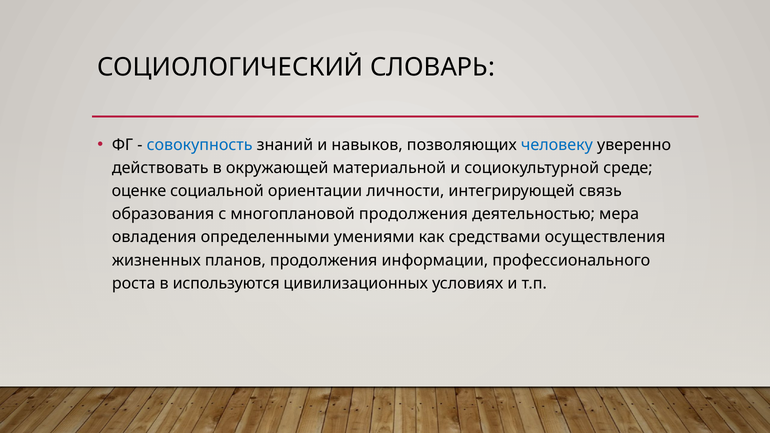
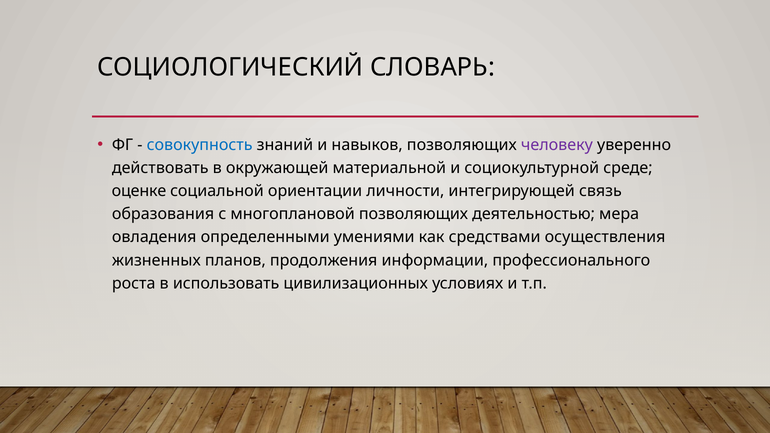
человеку colour: blue -> purple
многоплановой продолжения: продолжения -> позволяющих
используются: используются -> использовать
